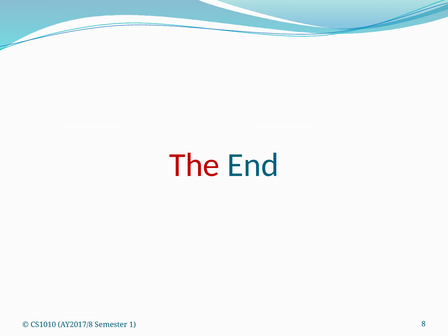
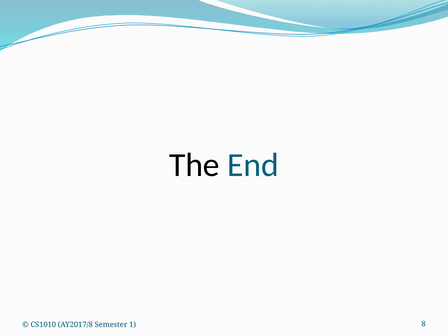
The colour: red -> black
